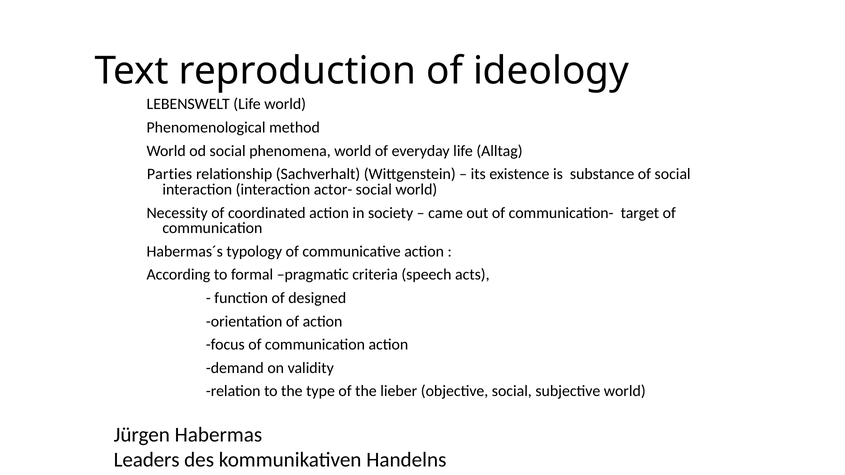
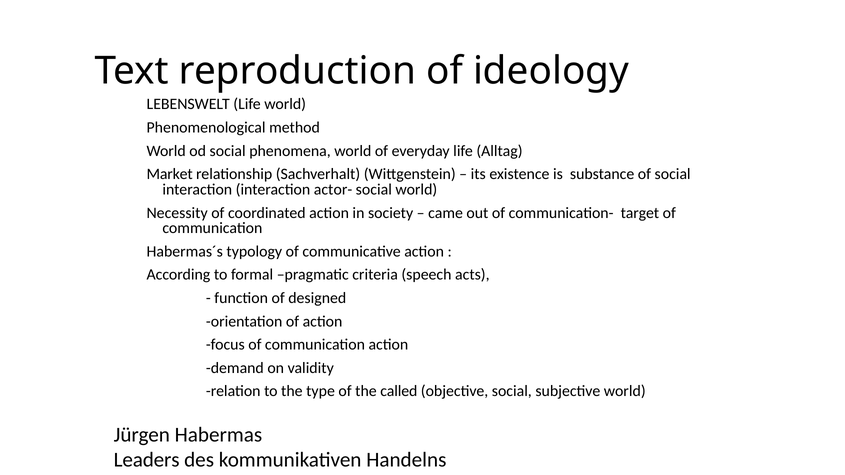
Parties: Parties -> Market
lieber: lieber -> called
